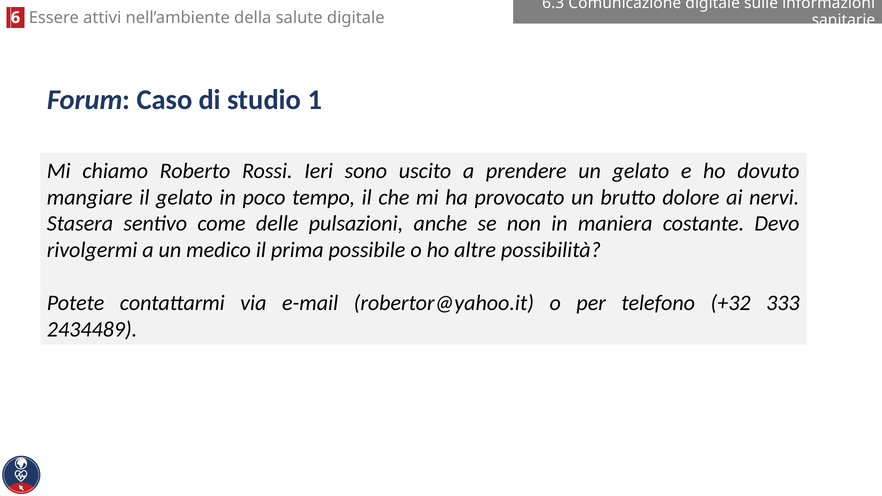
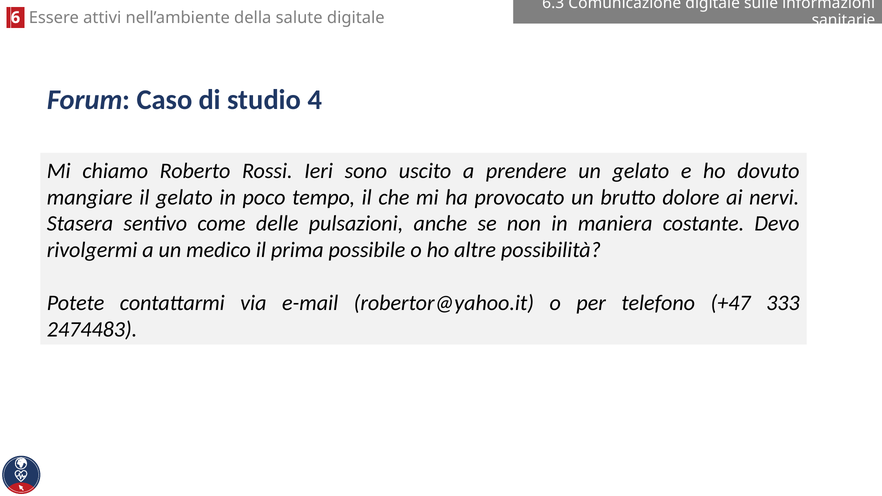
1: 1 -> 4
+32: +32 -> +47
2434489: 2434489 -> 2474483
